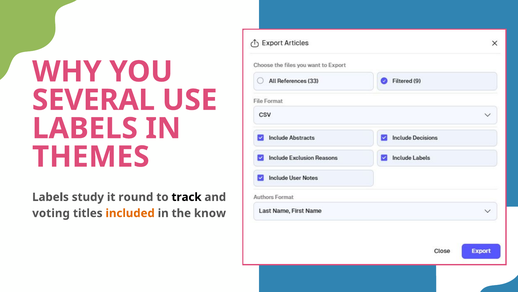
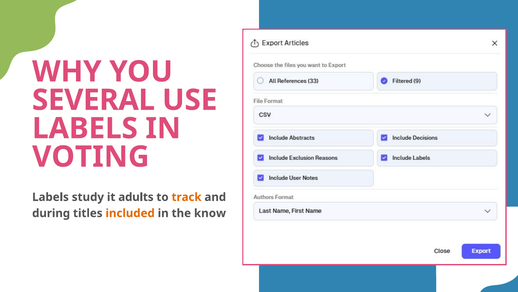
THEMES: THEMES -> VOTING
round: round -> adults
track colour: black -> orange
voting: voting -> during
